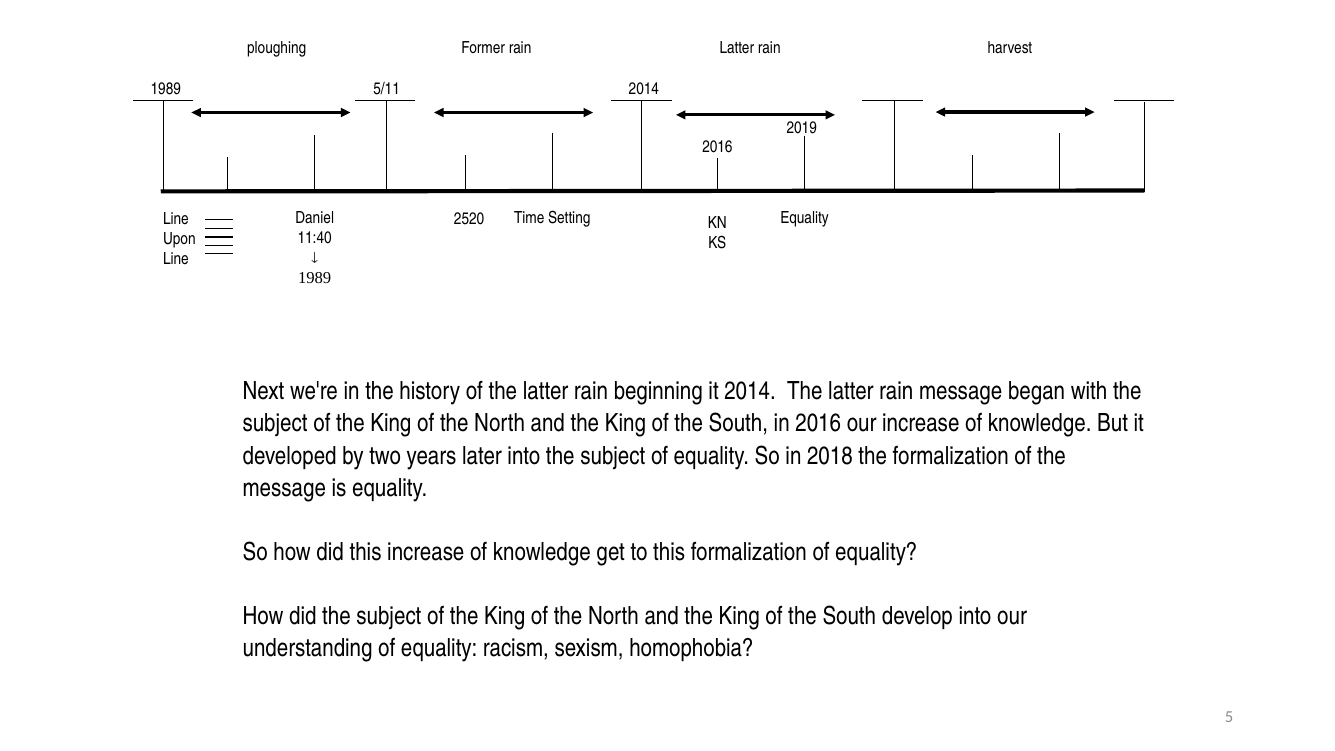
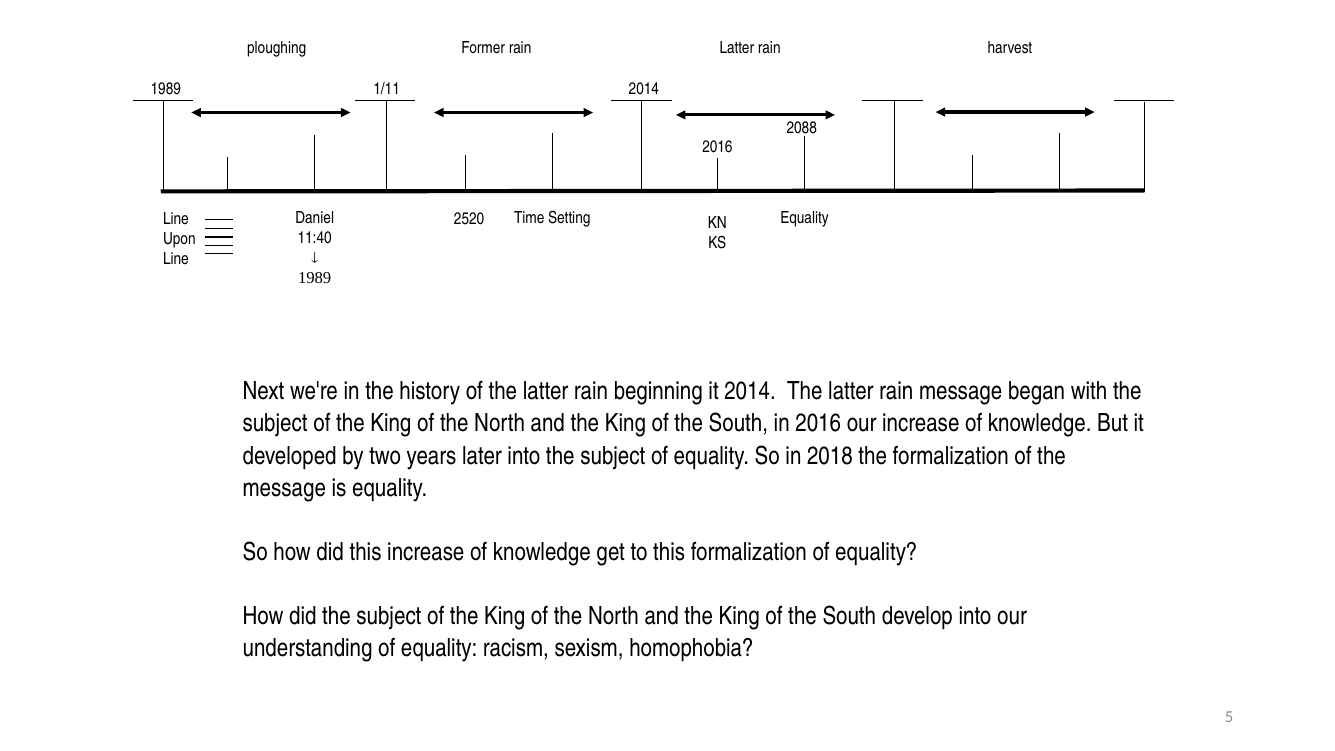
5/11: 5/11 -> 1/11
2019: 2019 -> 2088
